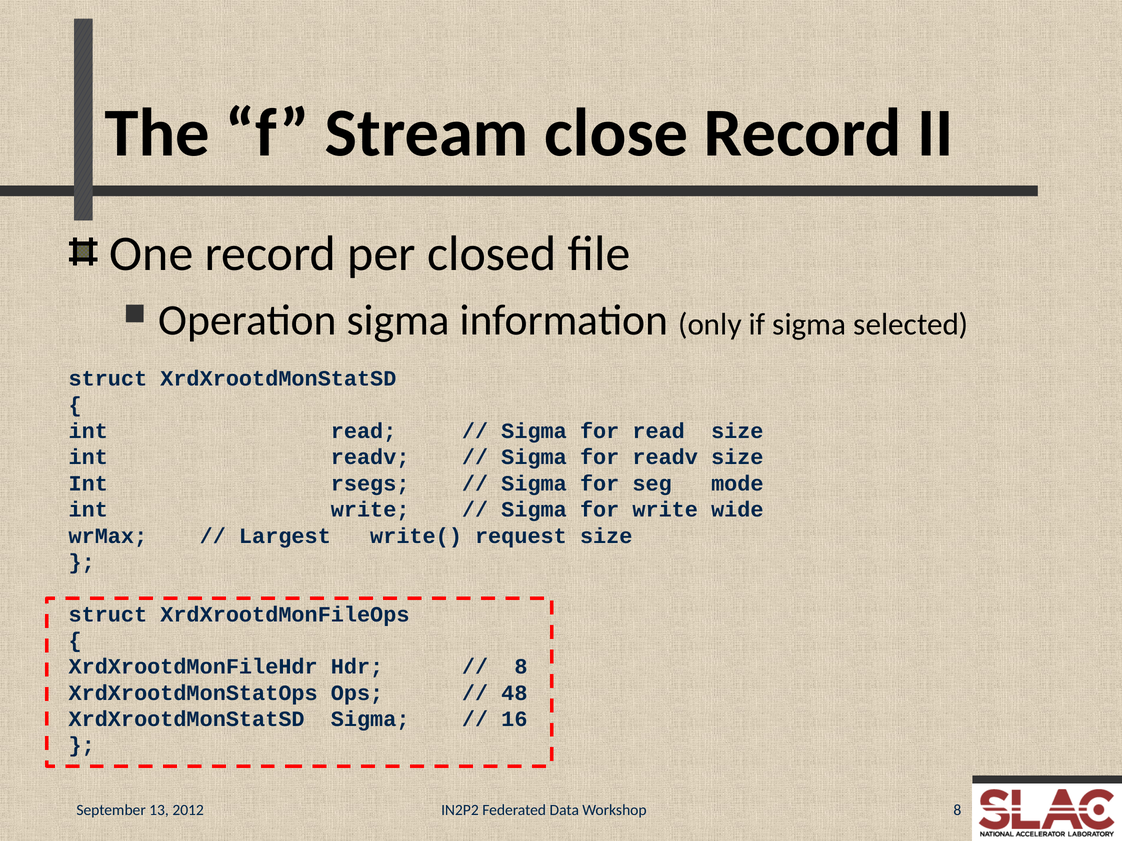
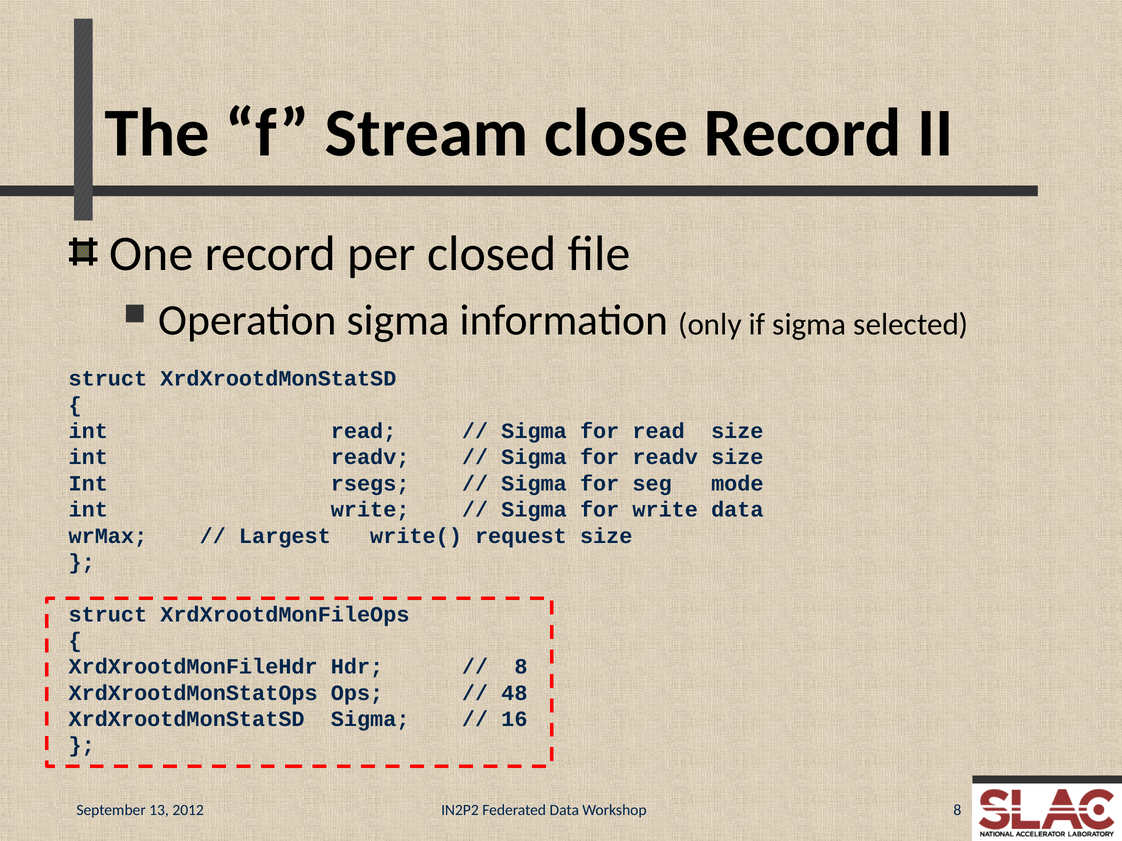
write wide: wide -> data
